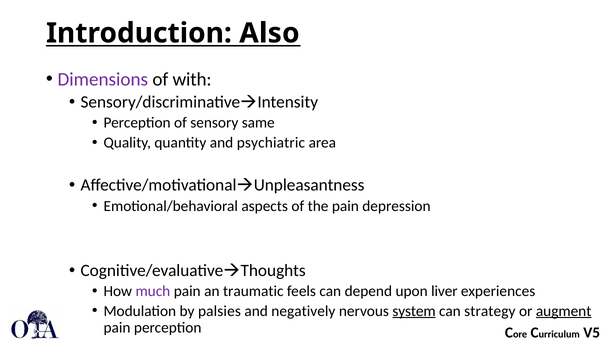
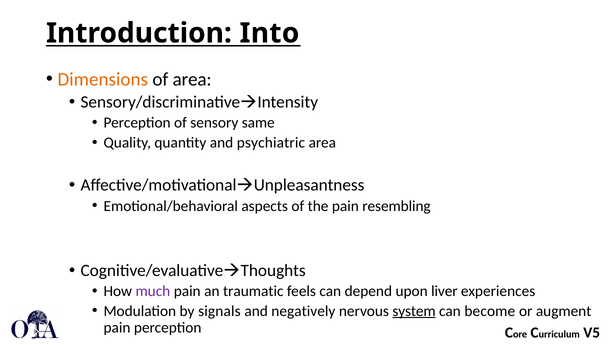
Also: Also -> Into
Dimensions colour: purple -> orange
of with: with -> area
depression: depression -> resembling
palsies: palsies -> signals
strategy: strategy -> become
augment underline: present -> none
